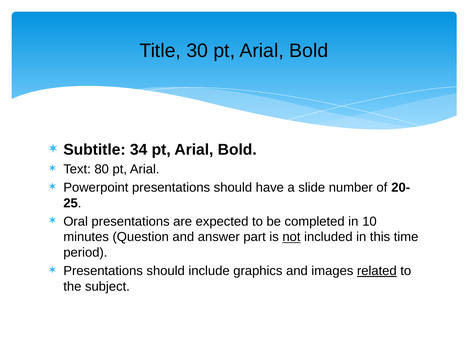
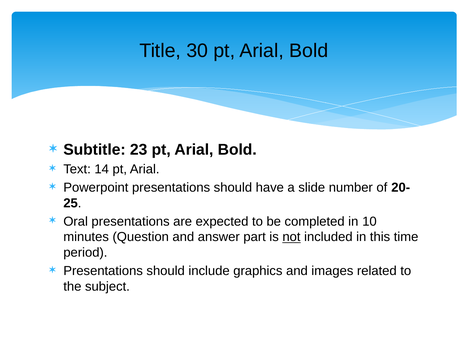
34: 34 -> 23
80: 80 -> 14
related underline: present -> none
